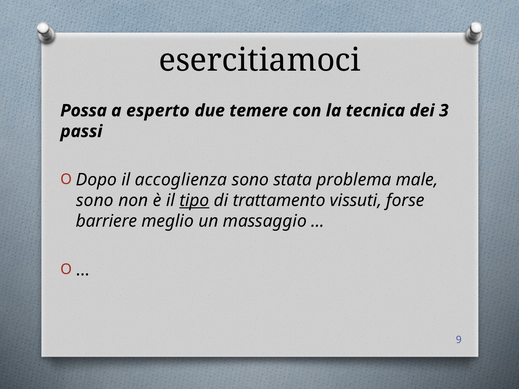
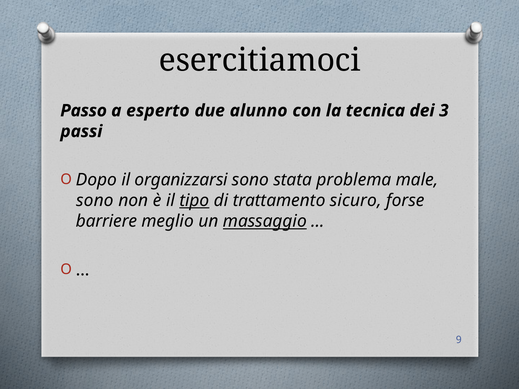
Possa: Possa -> Passo
temere: temere -> alunno
accoglienza: accoglienza -> organizzarsi
vissuti: vissuti -> sicuro
massaggio underline: none -> present
